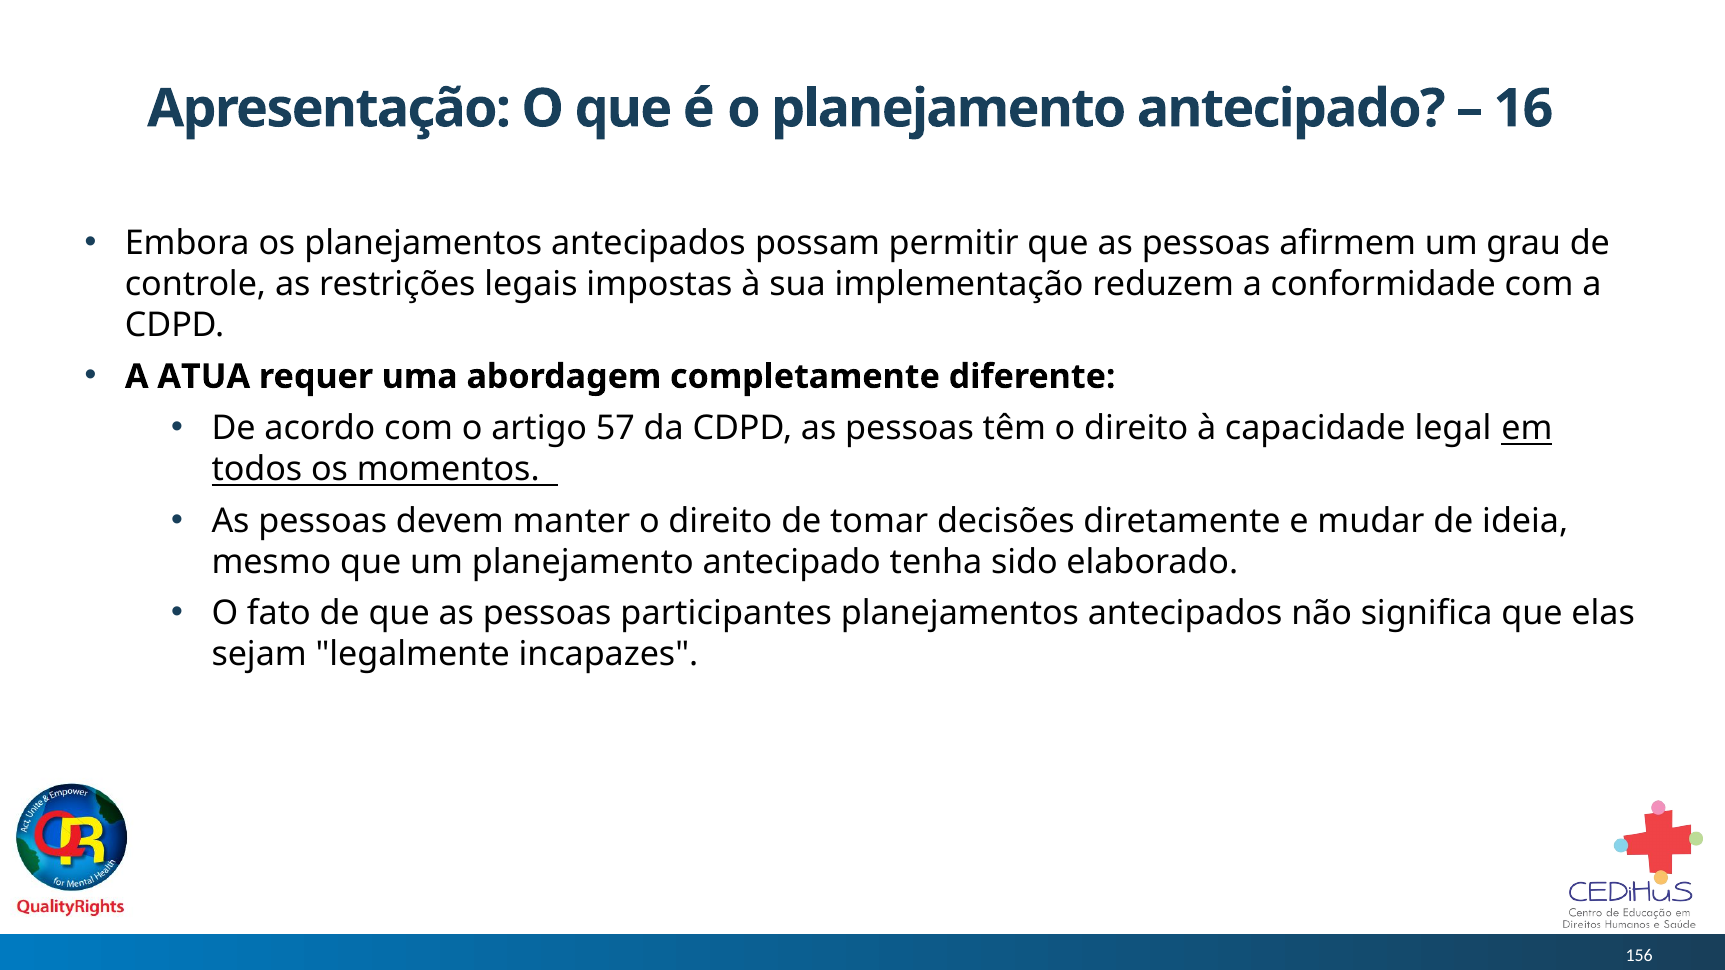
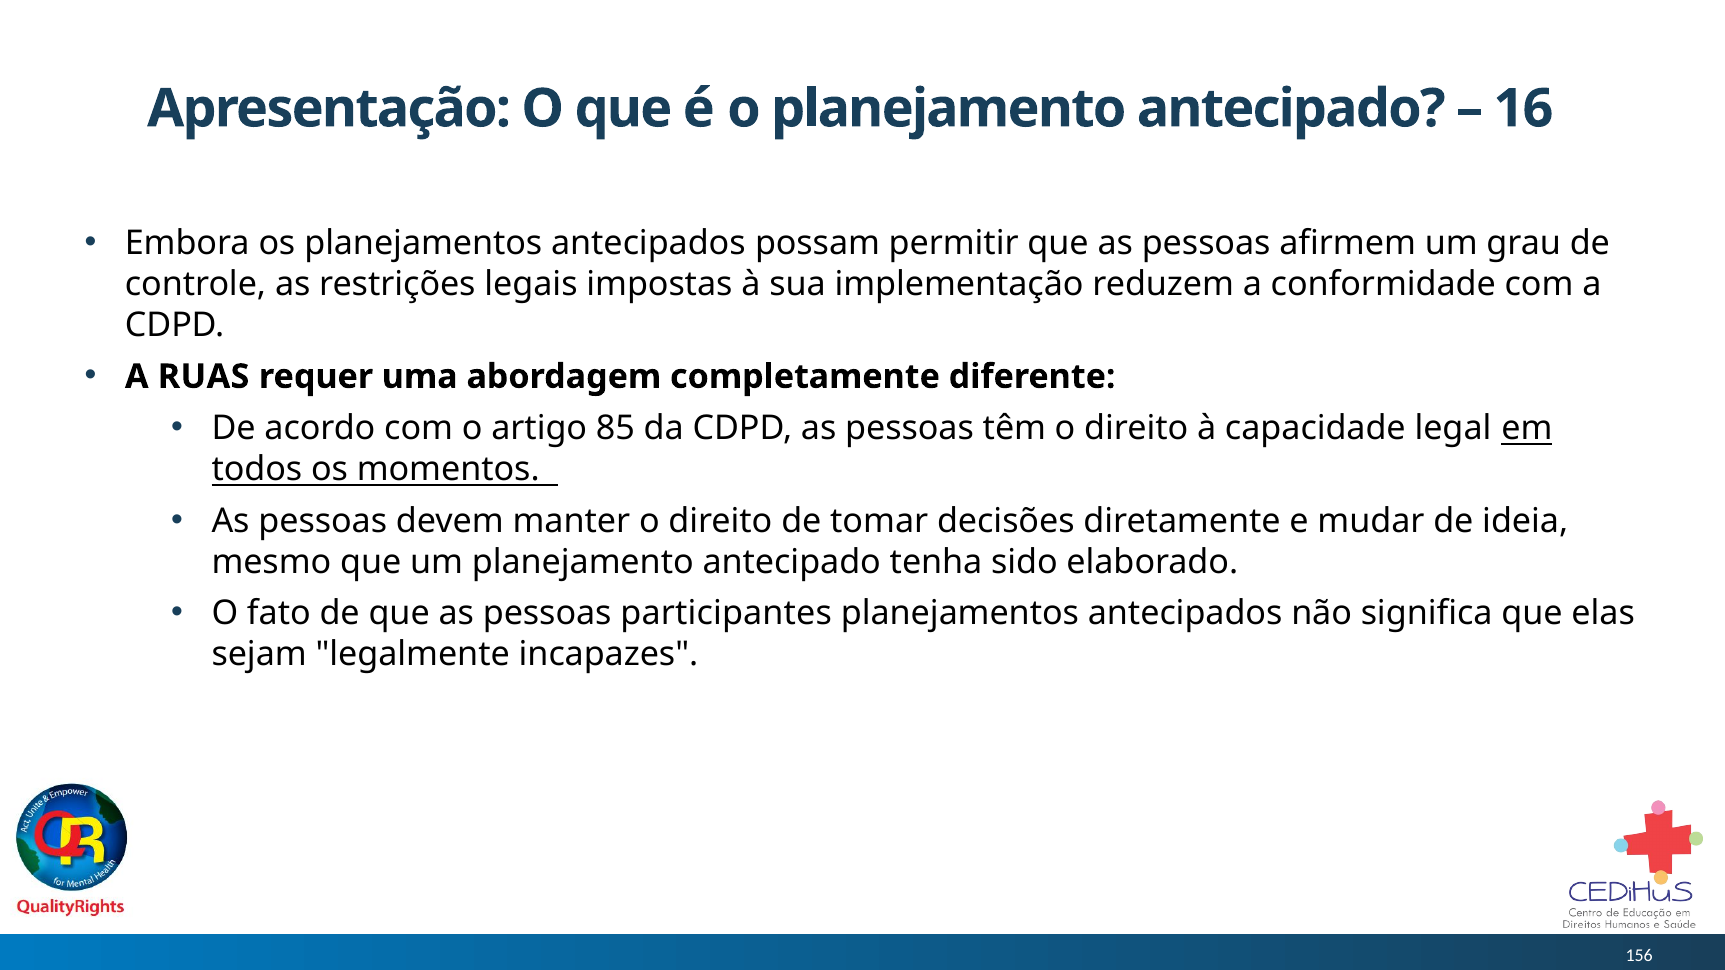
ATUA: ATUA -> RUAS
57: 57 -> 85
